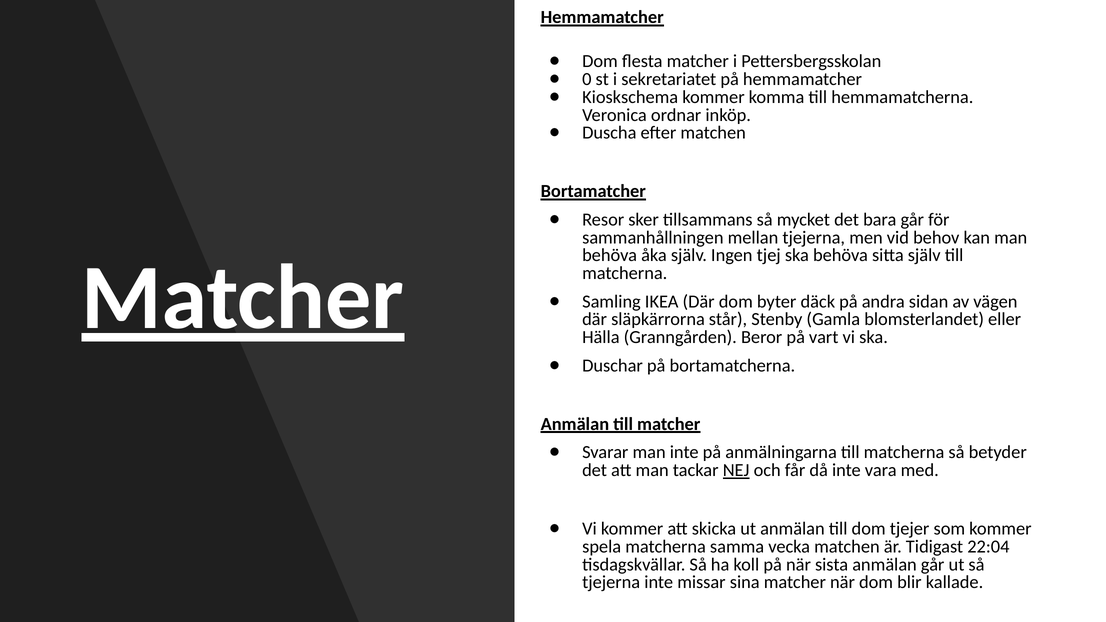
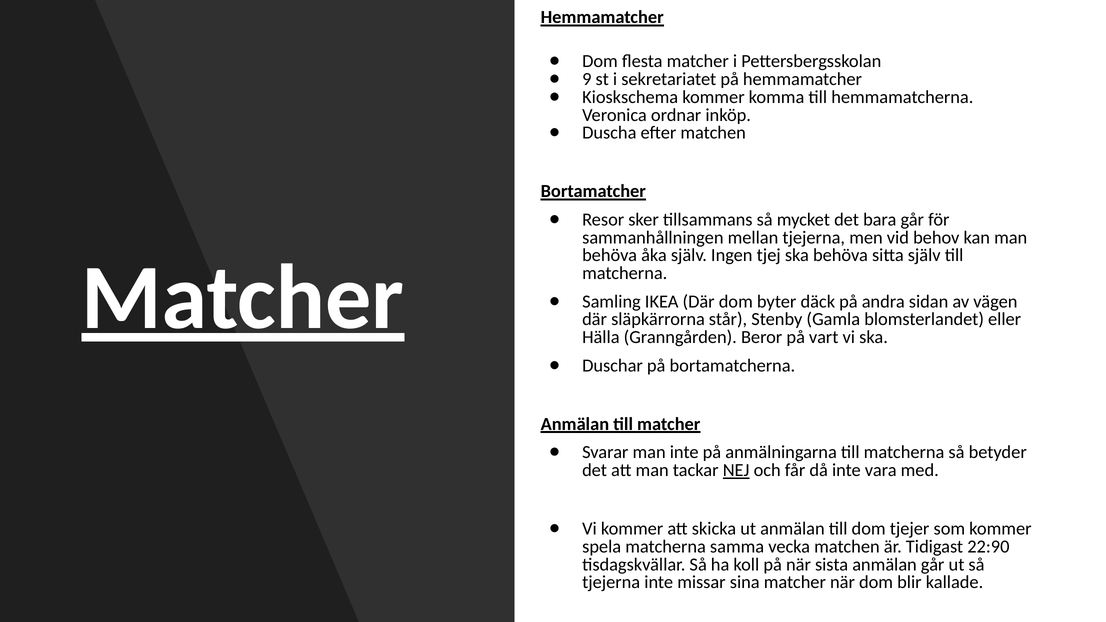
0: 0 -> 9
22:04: 22:04 -> 22:90
